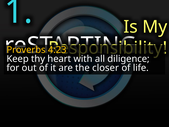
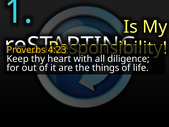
closer: closer -> things
